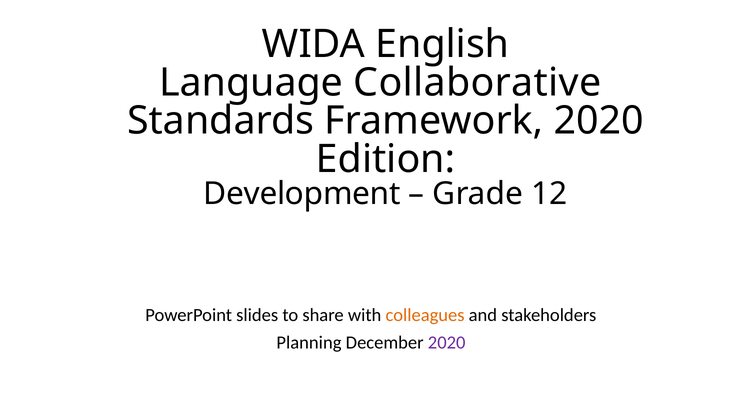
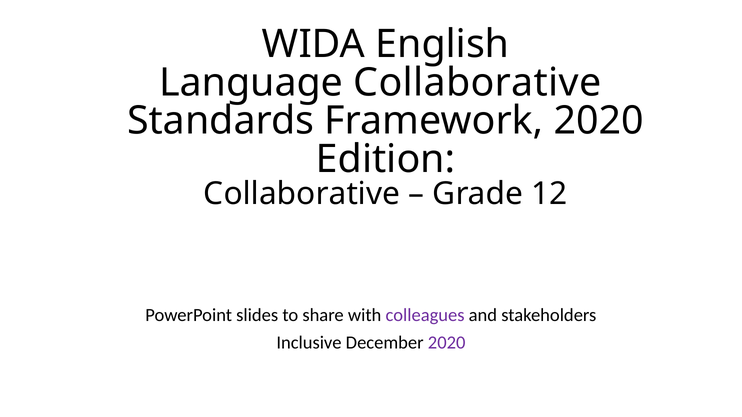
Development at (302, 194): Development -> Collaborative
colleagues colour: orange -> purple
Planning: Planning -> Inclusive
